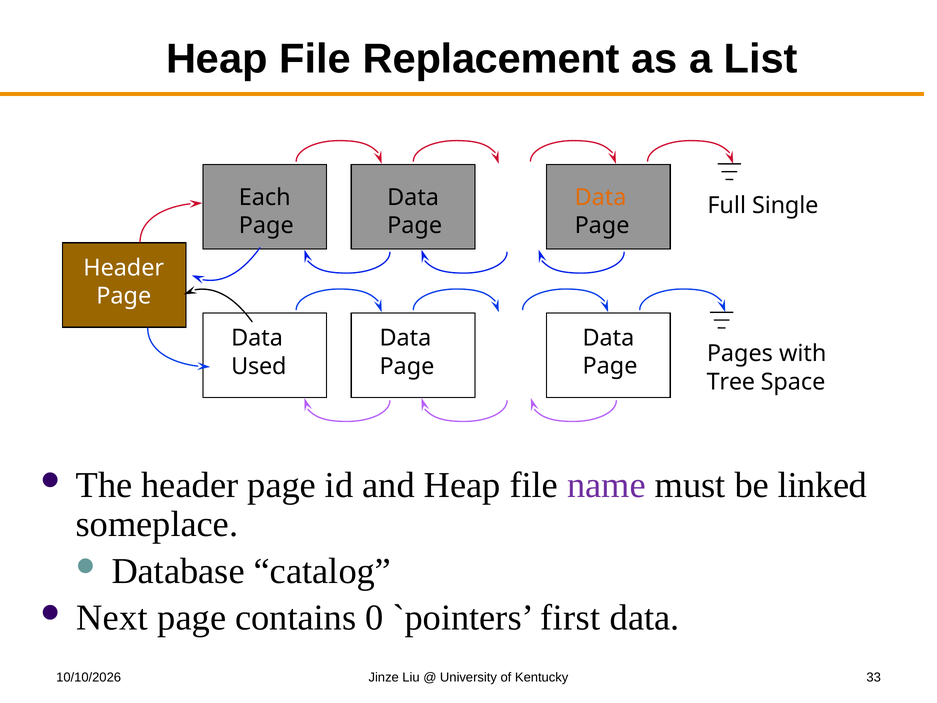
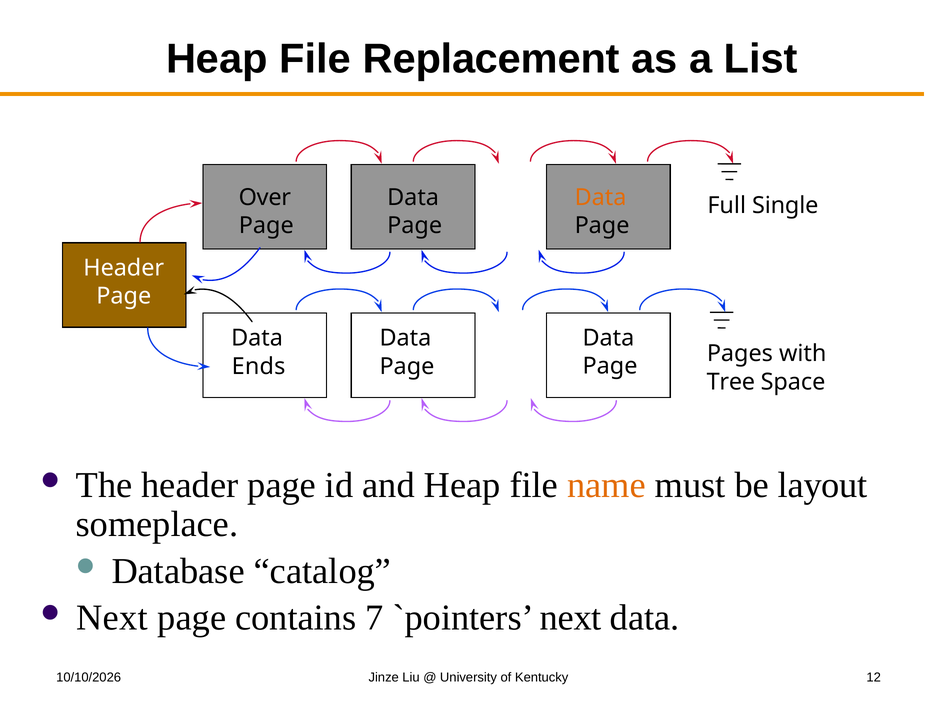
Each: Each -> Over
Used: Used -> Ends
name colour: purple -> orange
linked: linked -> layout
0: 0 -> 7
first at (570, 618): first -> next
33: 33 -> 12
